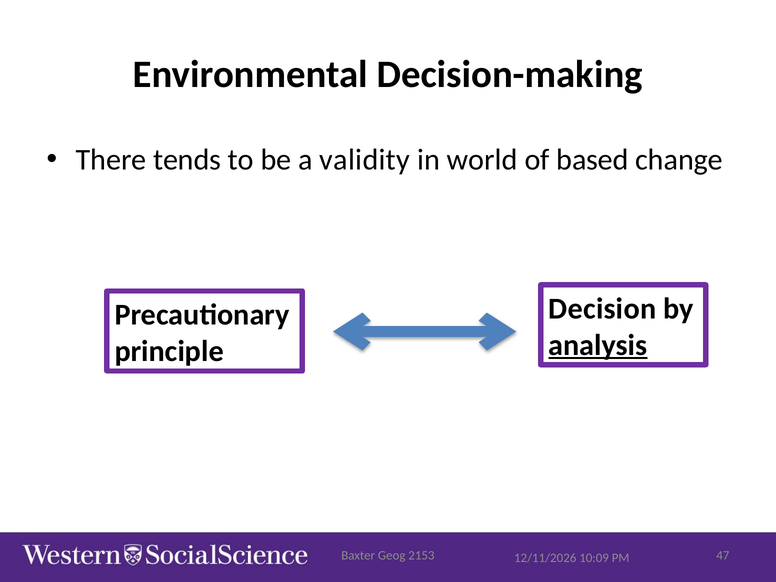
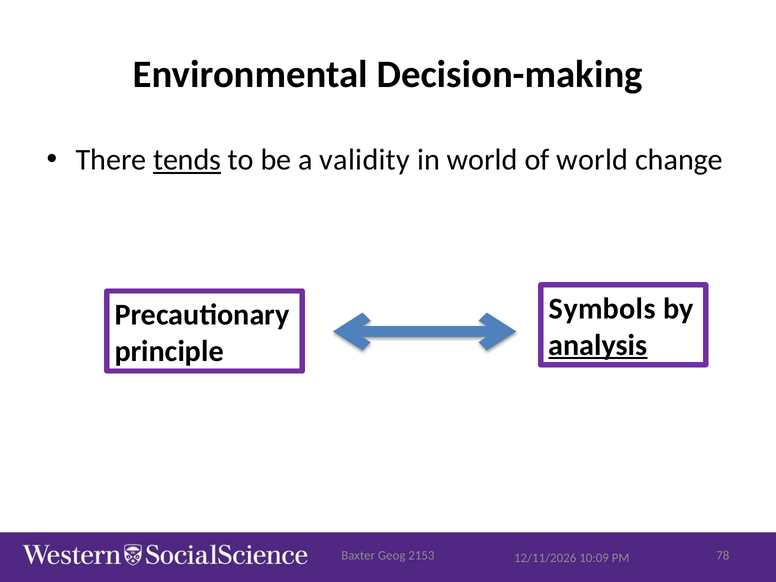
tends underline: none -> present
of based: based -> world
Decision: Decision -> Symbols
47: 47 -> 78
